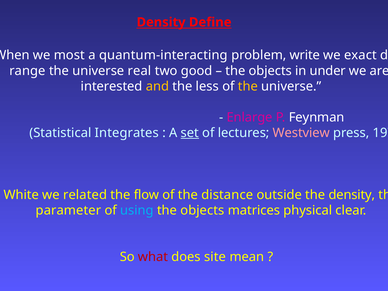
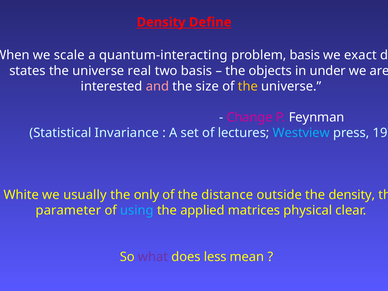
most: most -> scale
problem write: write -> basis
range: range -> states
two good: good -> basis
and colour: yellow -> pink
less: less -> size
Enlarge: Enlarge -> Change
Integrates: Integrates -> Invariance
set underline: present -> none
Westview colour: pink -> light blue
related: related -> usually
flow: flow -> only
objects at (202, 210): objects -> applied
what colour: red -> purple
site: site -> less
